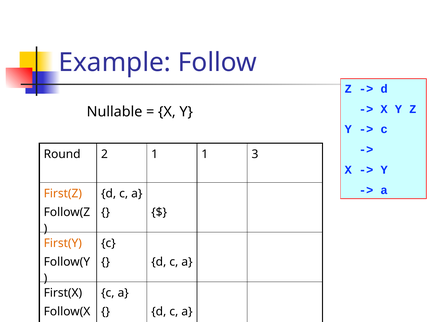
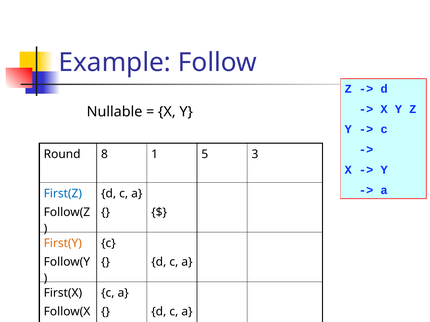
2: 2 -> 8
1 1: 1 -> 5
First(Z colour: orange -> blue
